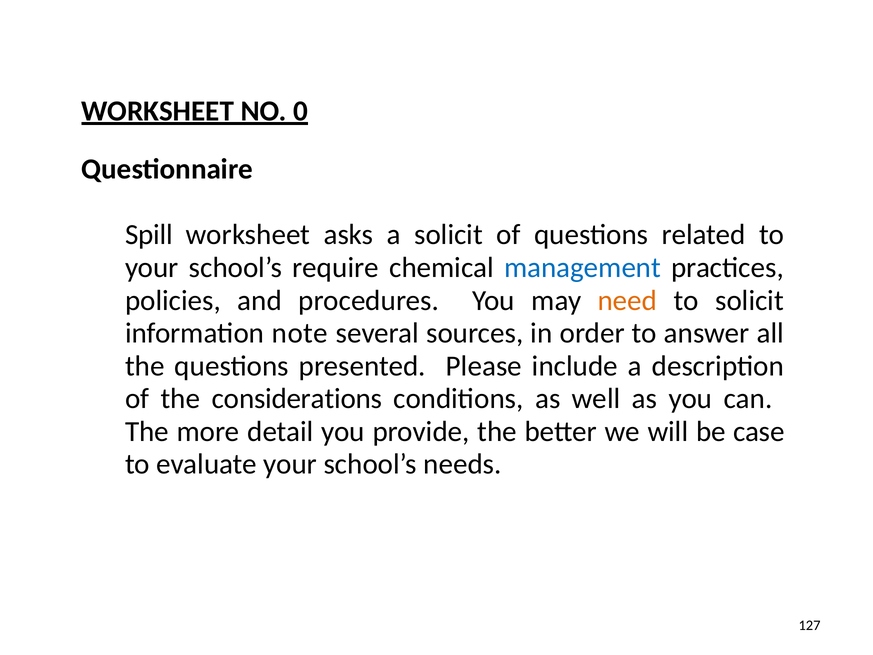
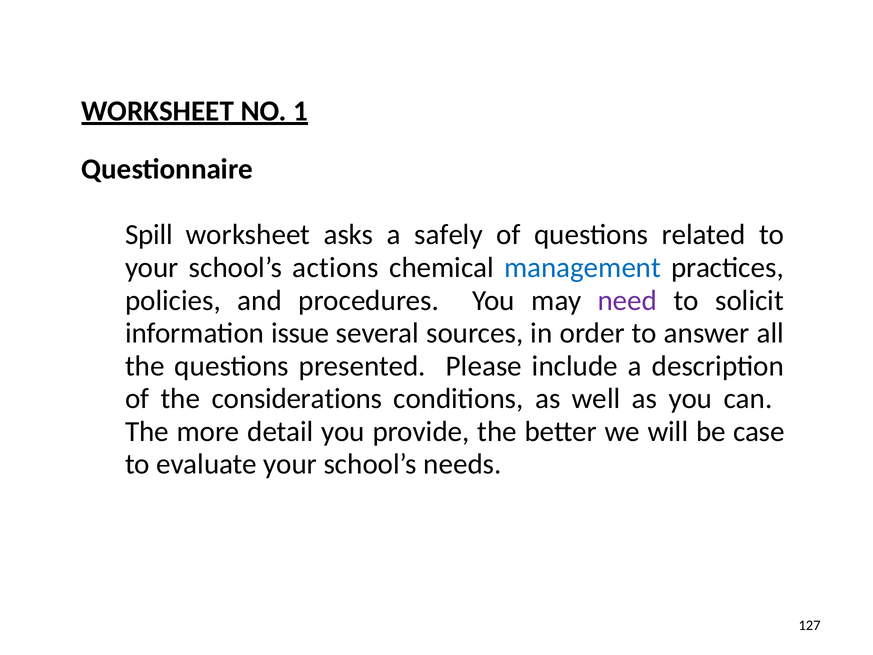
0: 0 -> 1
a solicit: solicit -> safely
require: require -> actions
need colour: orange -> purple
note: note -> issue
